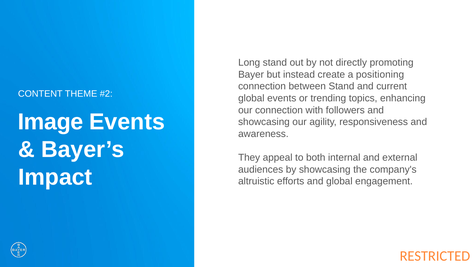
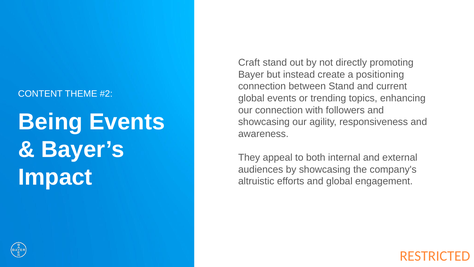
Long: Long -> Craft
Image: Image -> Being
